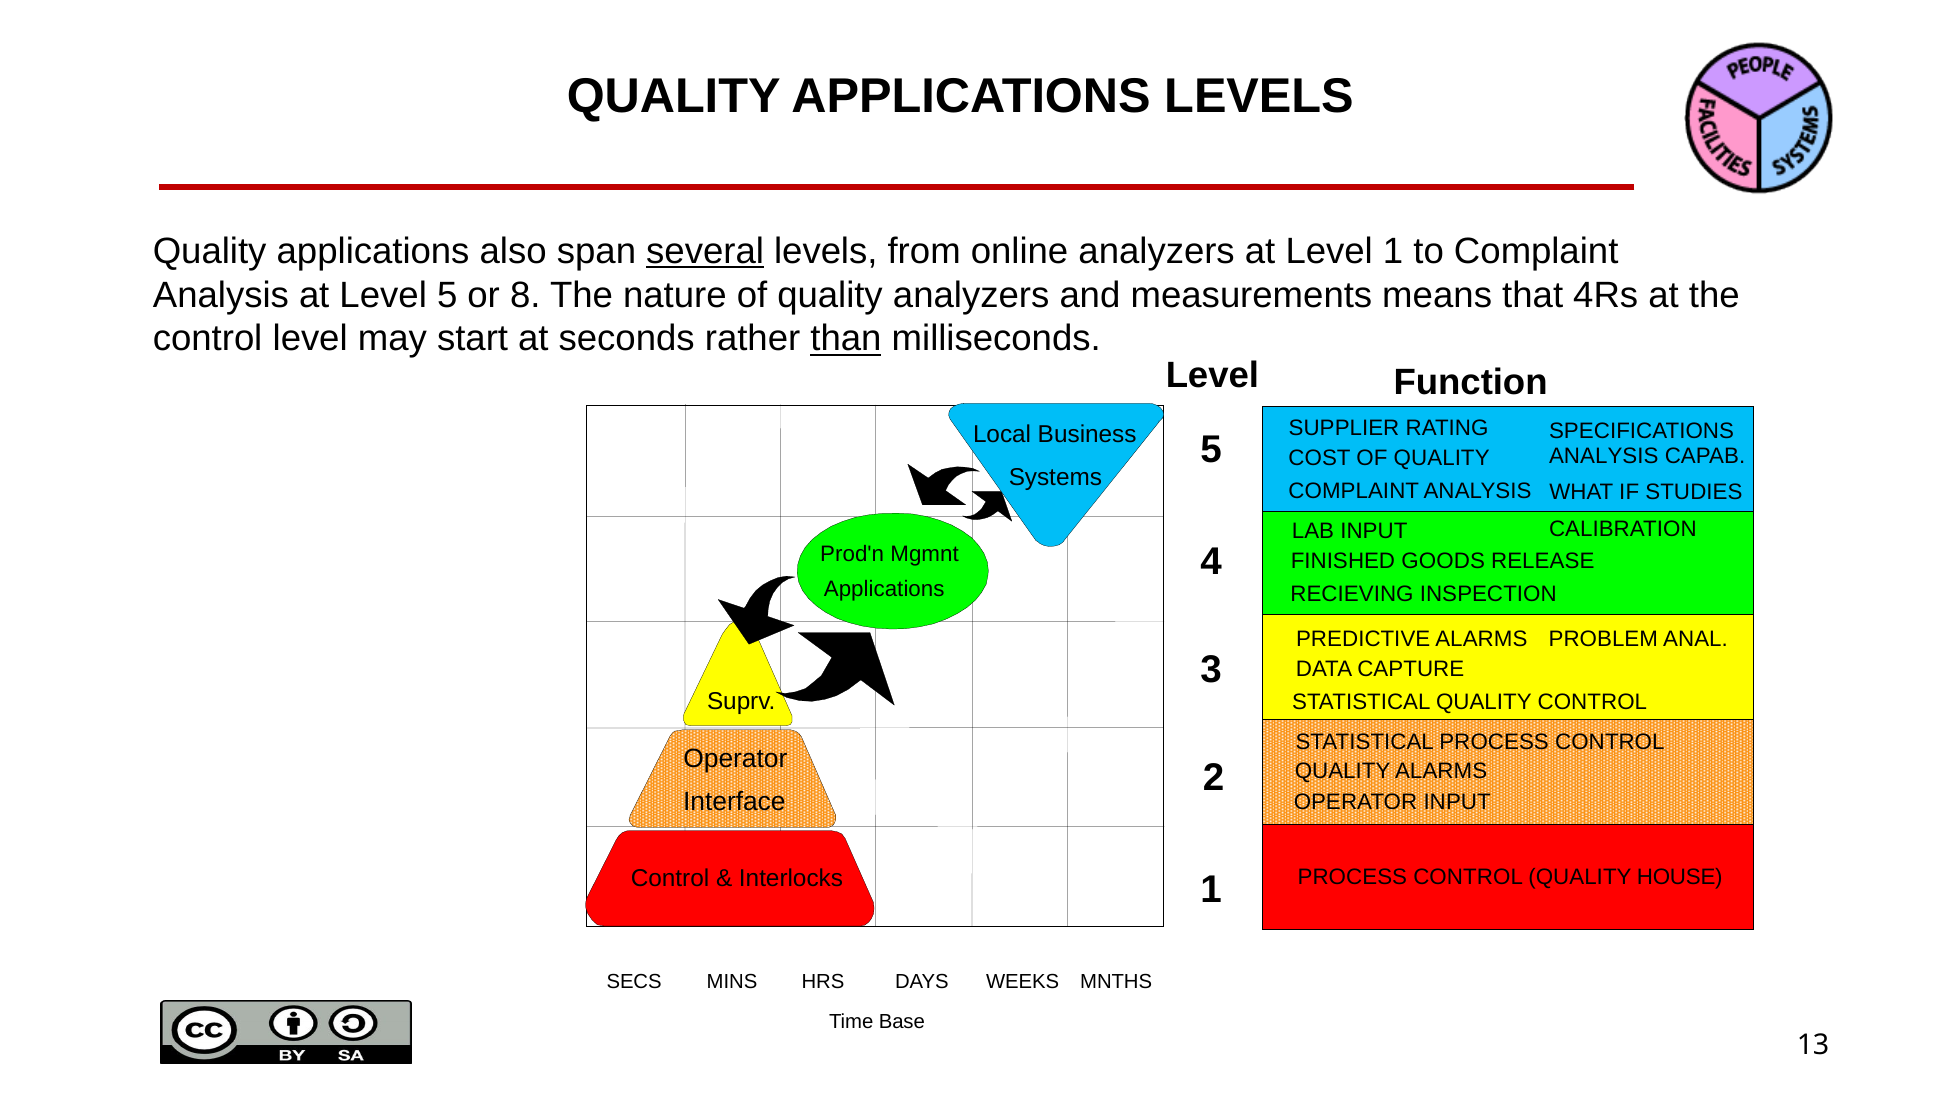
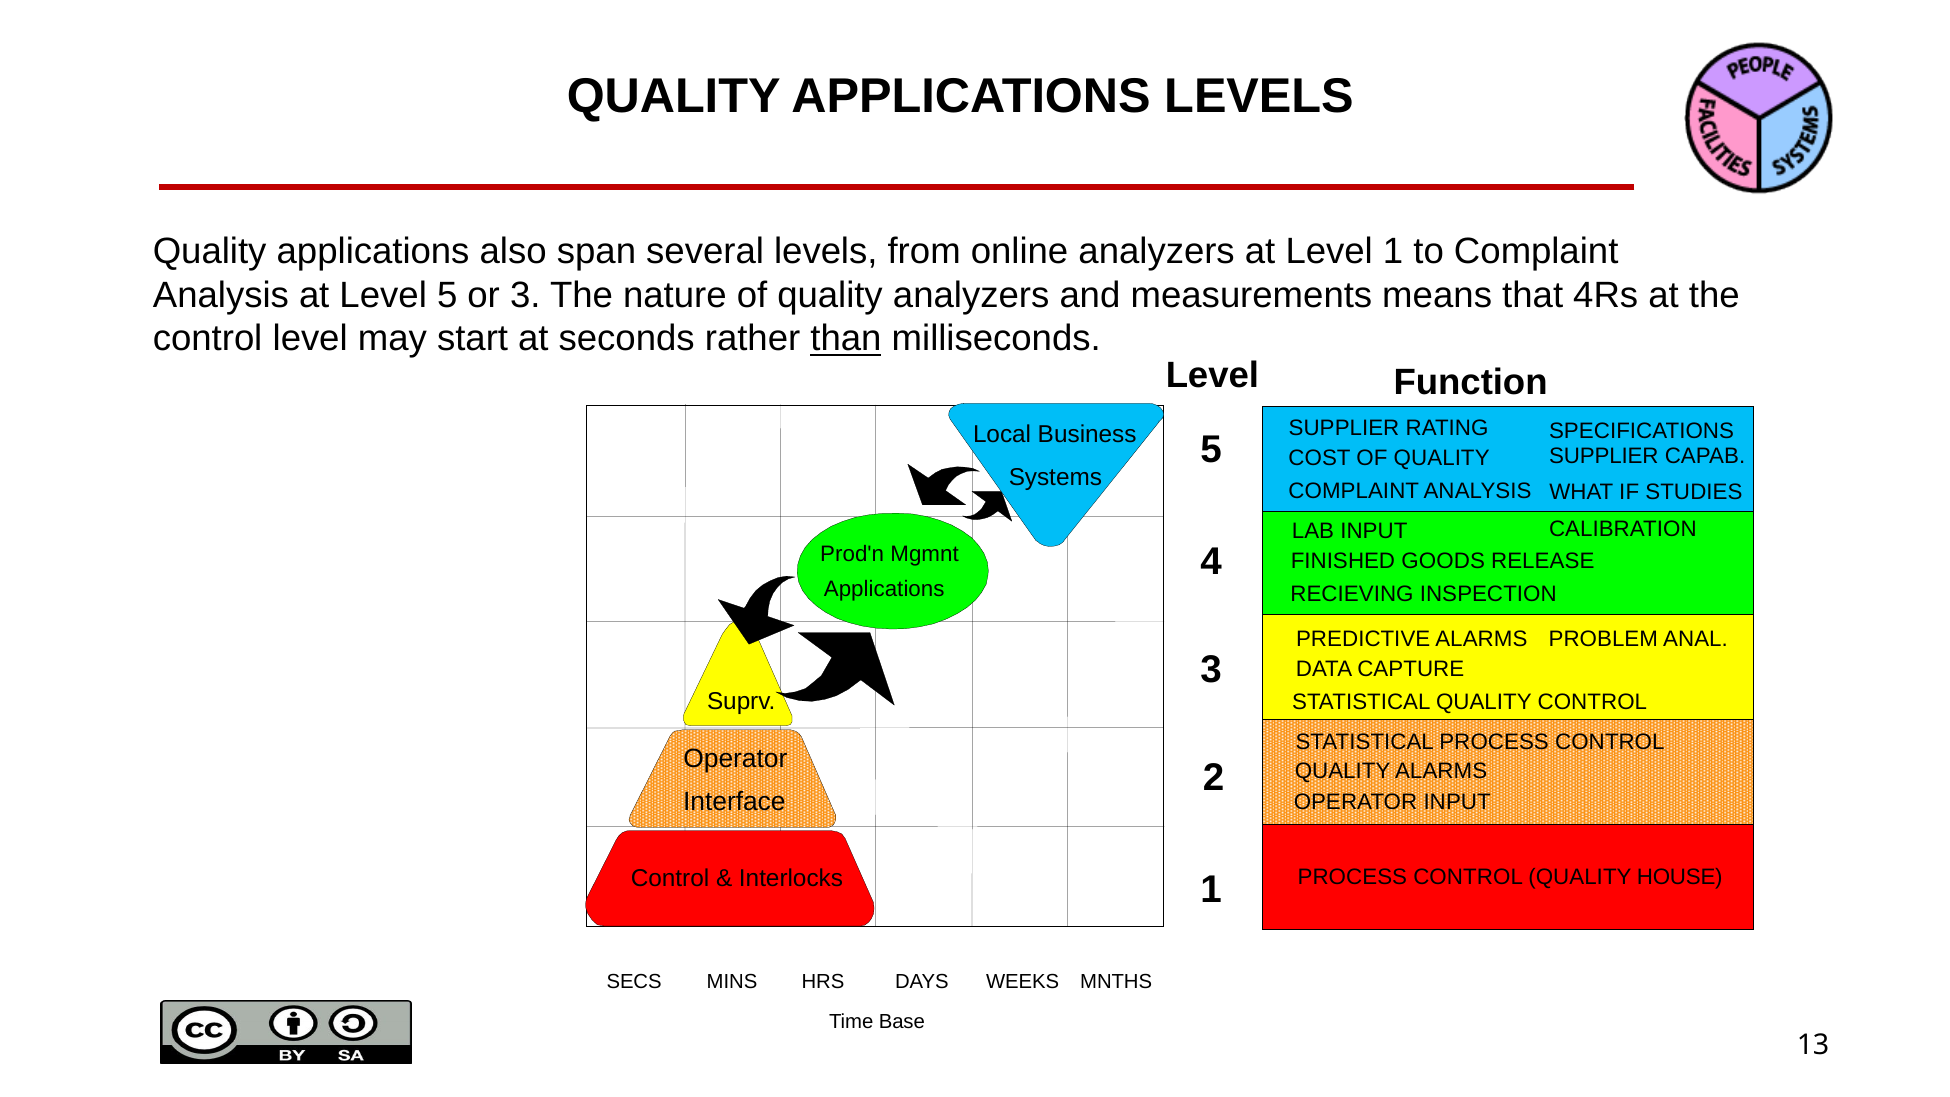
several underline: present -> none
or 8: 8 -> 3
ANALYSIS at (1604, 456): ANALYSIS -> SUPPLIER
